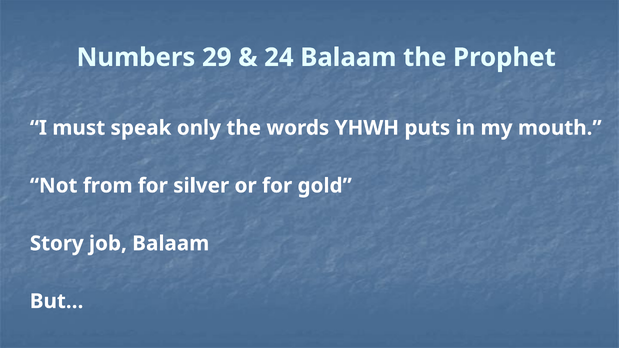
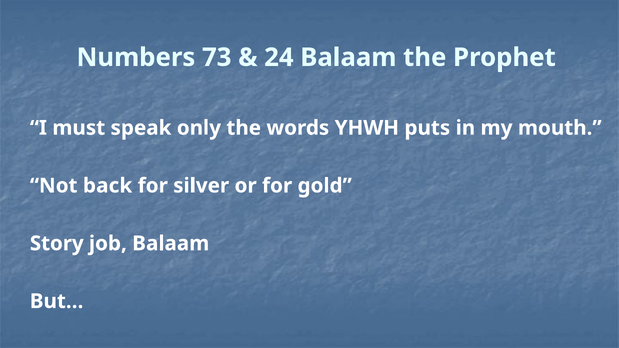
29: 29 -> 73
from: from -> back
